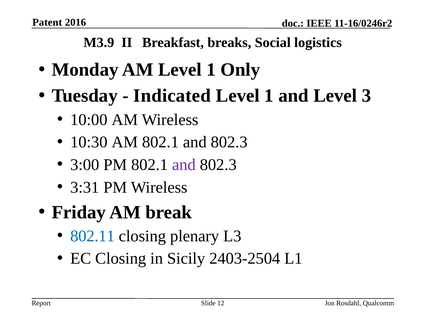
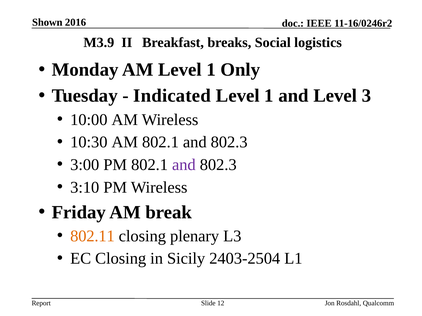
Patent: Patent -> Shown
3:31: 3:31 -> 3:10
802.11 colour: blue -> orange
